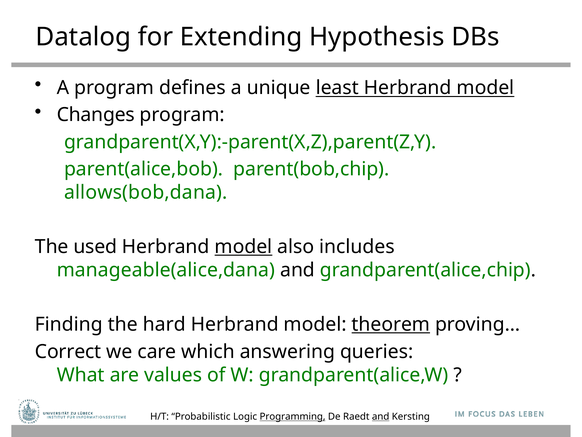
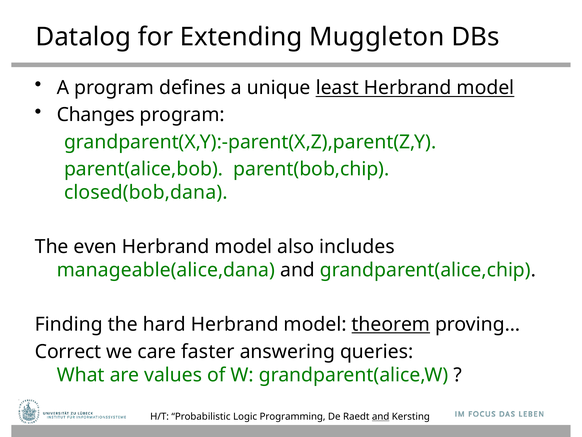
Hypothesis: Hypothesis -> Muggleton
allows(bob,dana: allows(bob,dana -> closed(bob,dana
used: used -> even
model at (243, 247) underline: present -> none
which: which -> faster
Programming underline: present -> none
